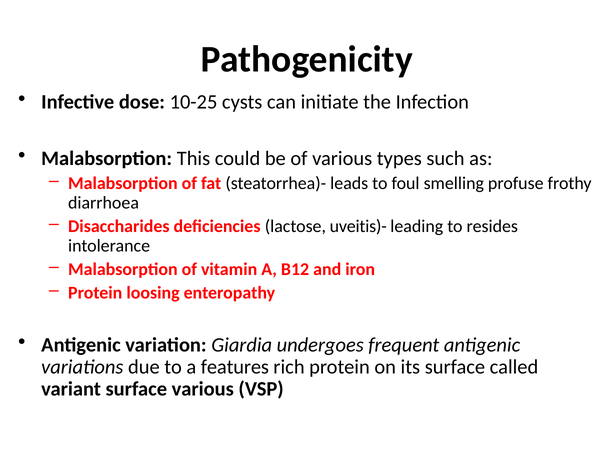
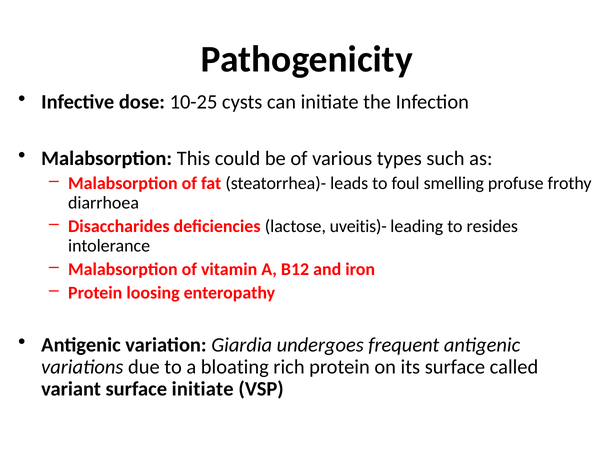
features: features -> bloating
surface various: various -> initiate
